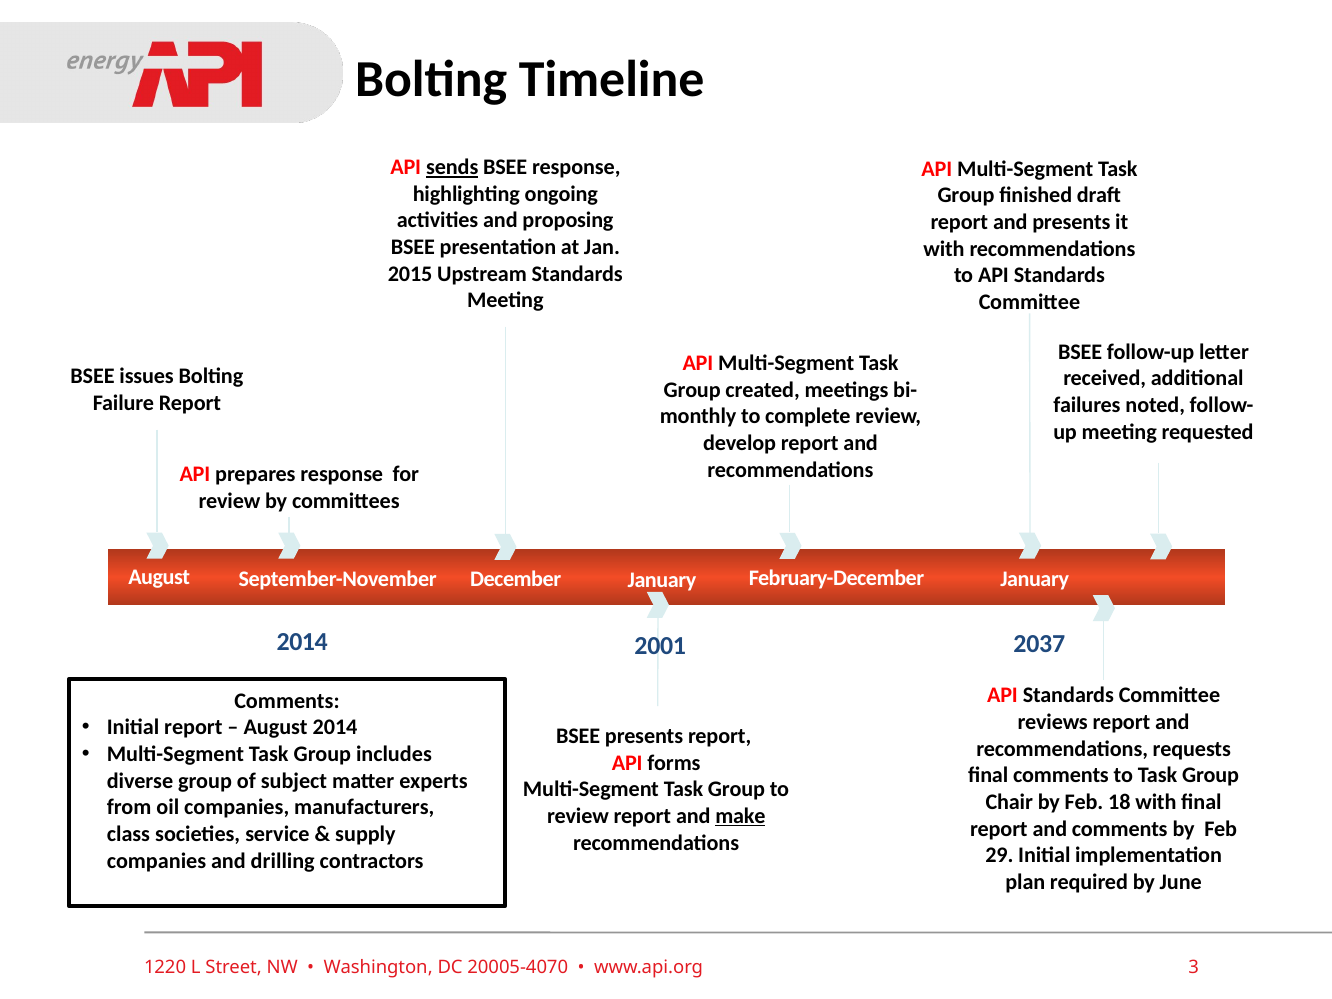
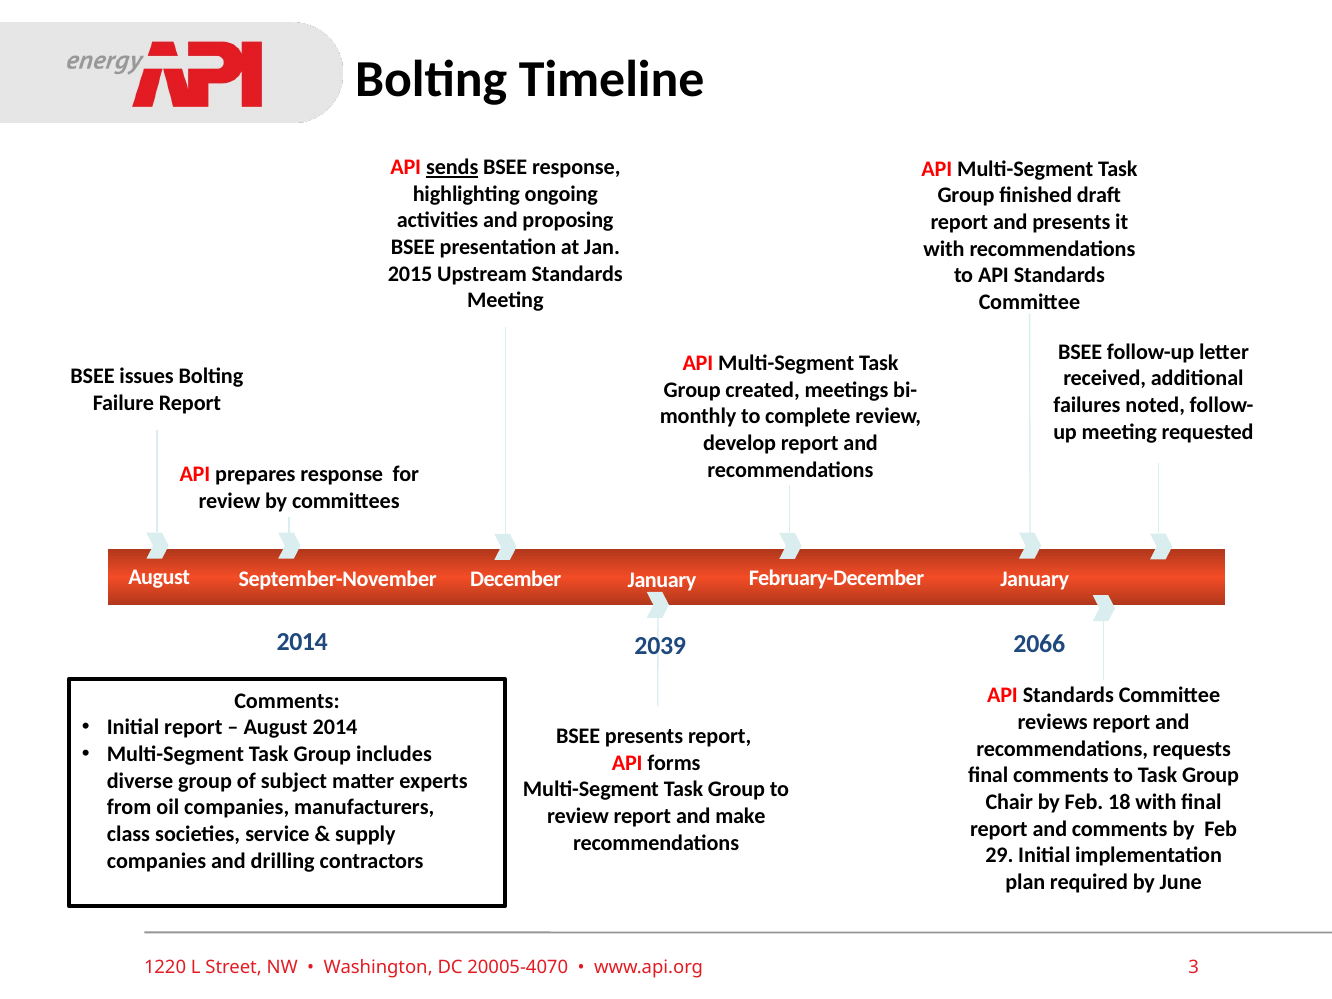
2037: 2037 -> 2066
2001: 2001 -> 2039
make underline: present -> none
